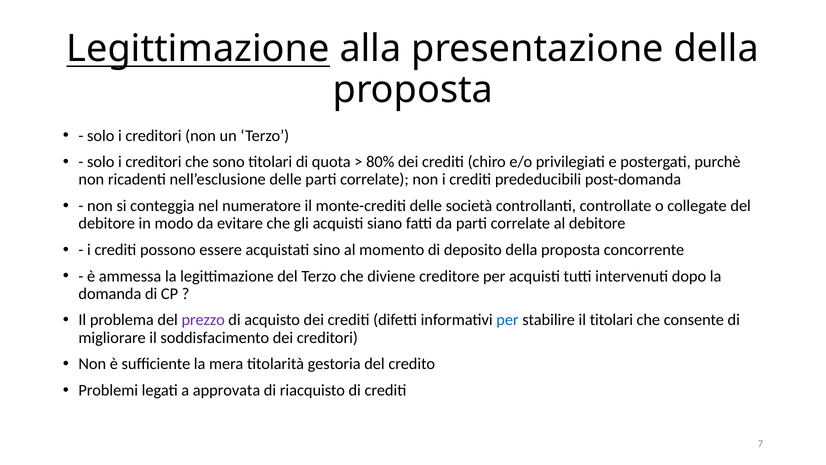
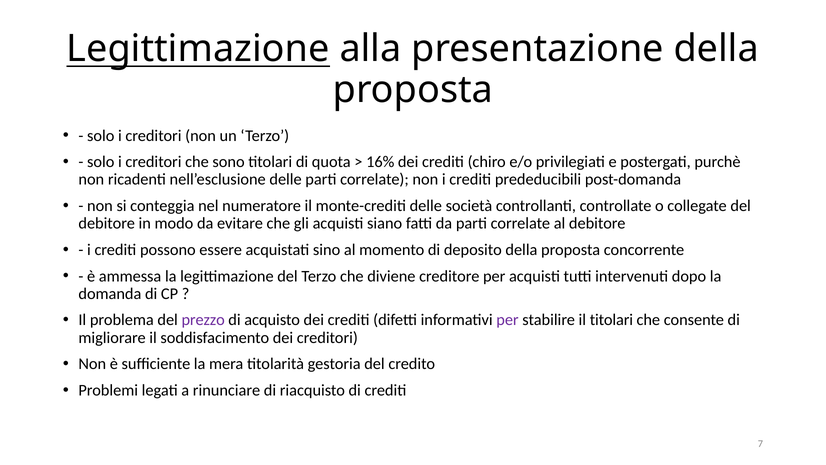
80%: 80% -> 16%
per at (507, 320) colour: blue -> purple
approvata: approvata -> rinunciare
